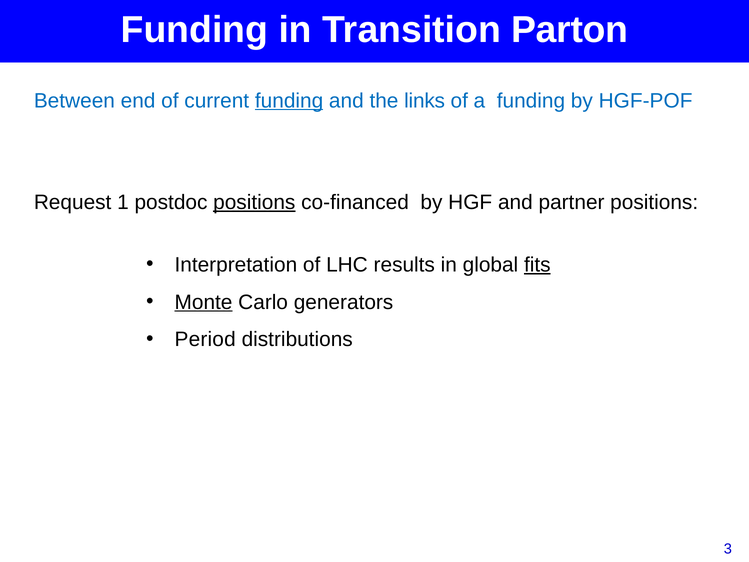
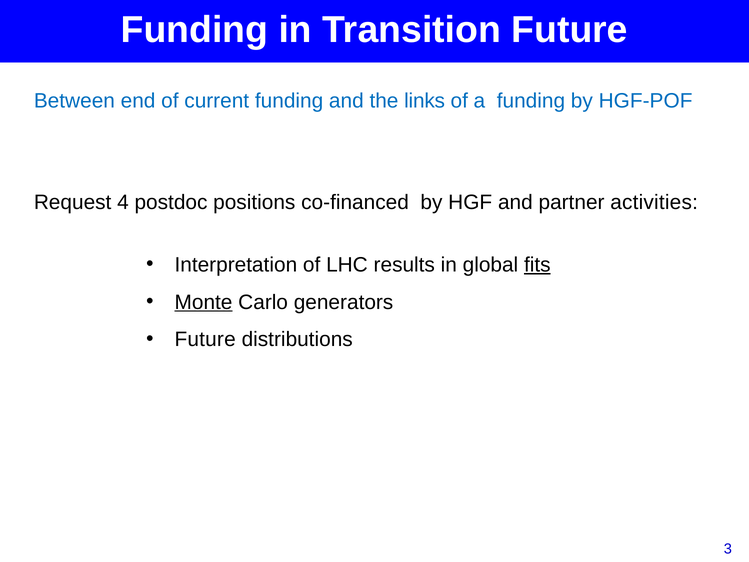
Transition Parton: Parton -> Future
funding at (289, 101) underline: present -> none
1: 1 -> 4
positions at (254, 202) underline: present -> none
partner positions: positions -> activities
Period at (205, 339): Period -> Future
